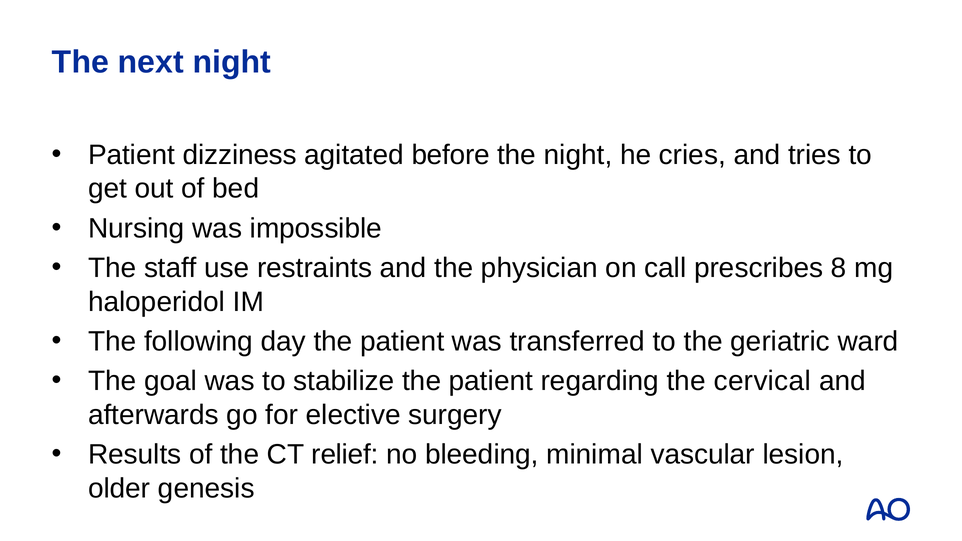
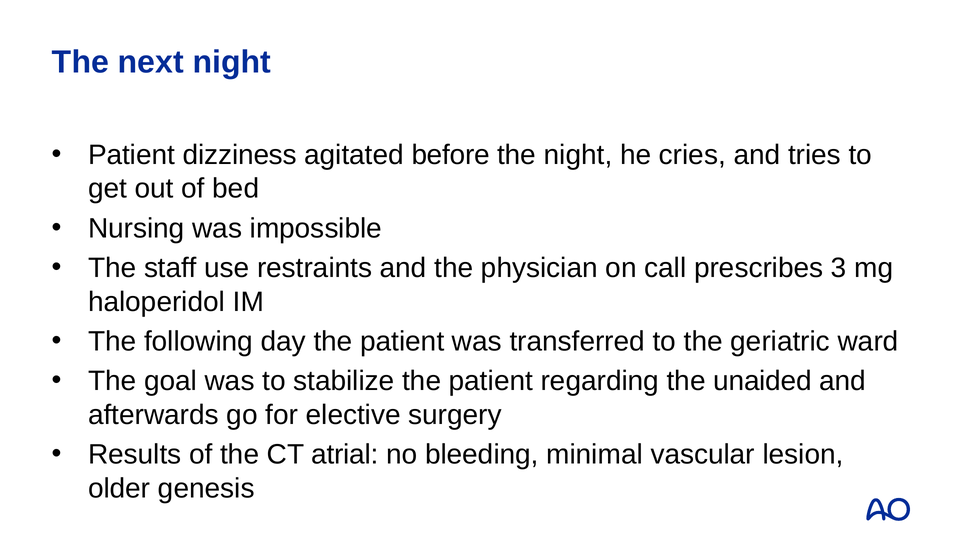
8: 8 -> 3
cervical: cervical -> unaided
relief: relief -> atrial
